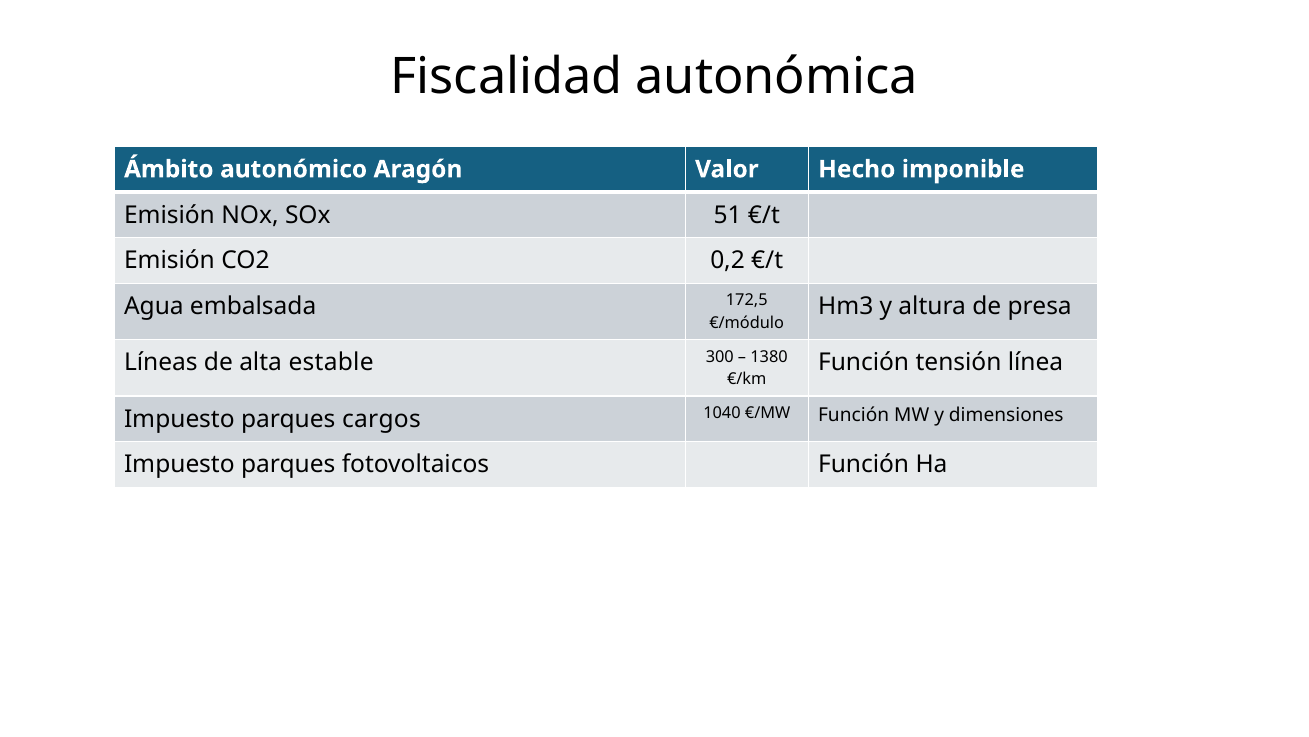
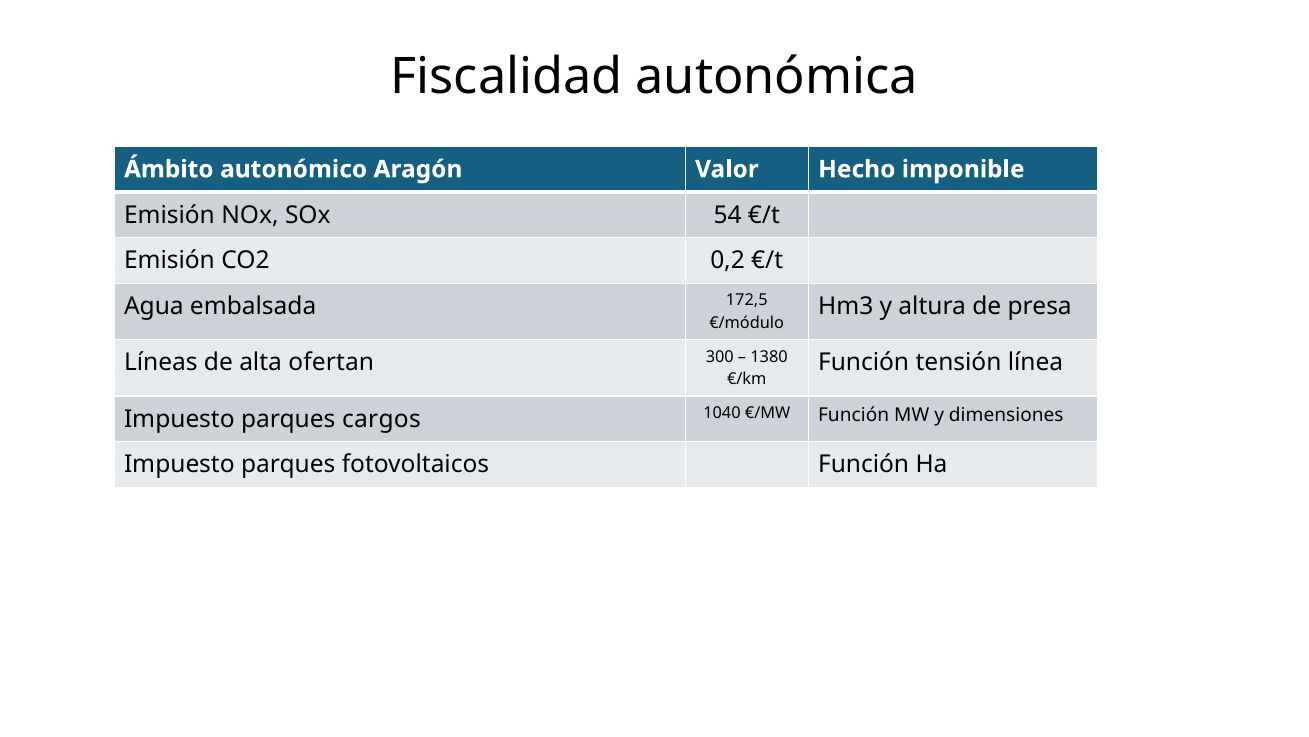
51: 51 -> 54
estable: estable -> ofertan
